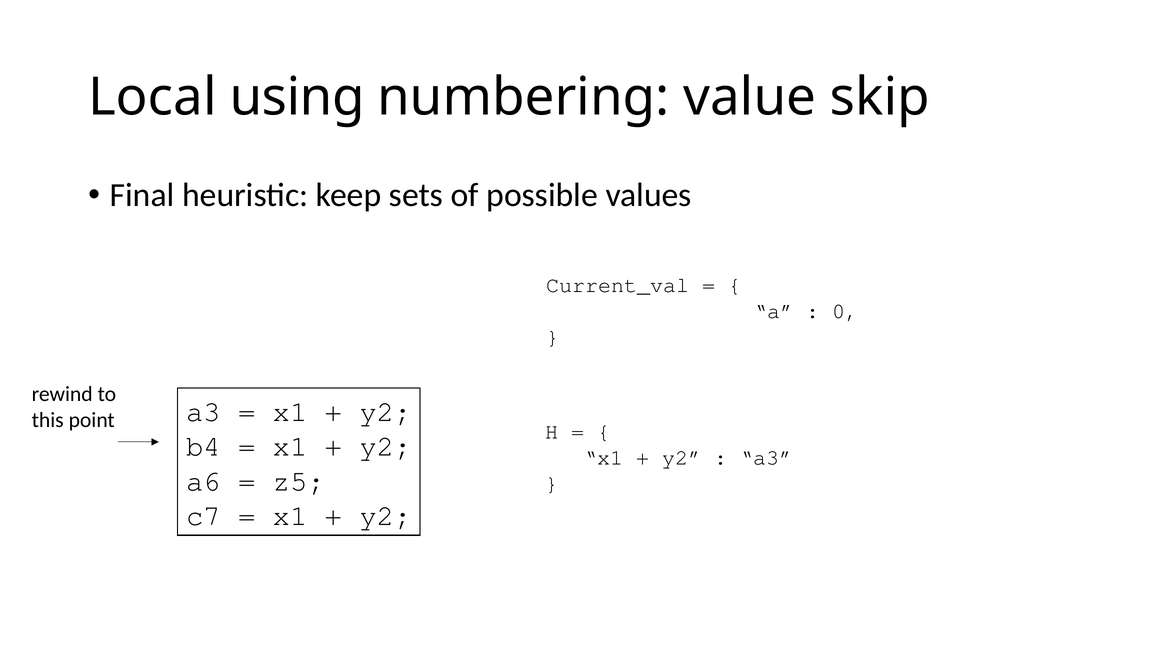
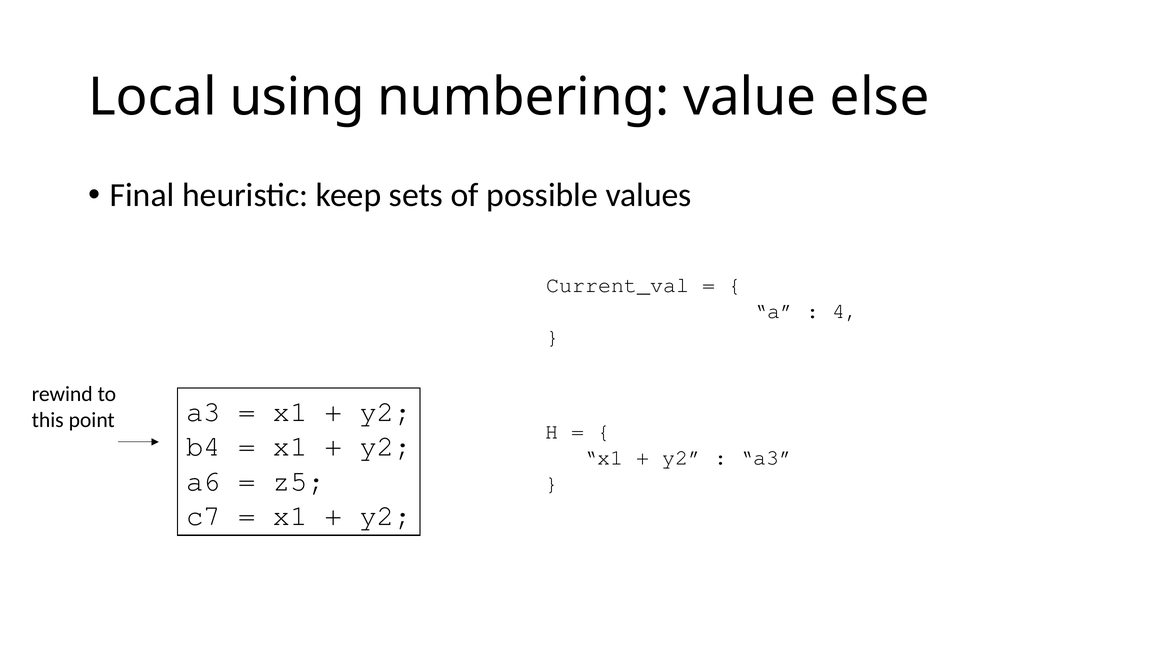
skip: skip -> else
0: 0 -> 4
